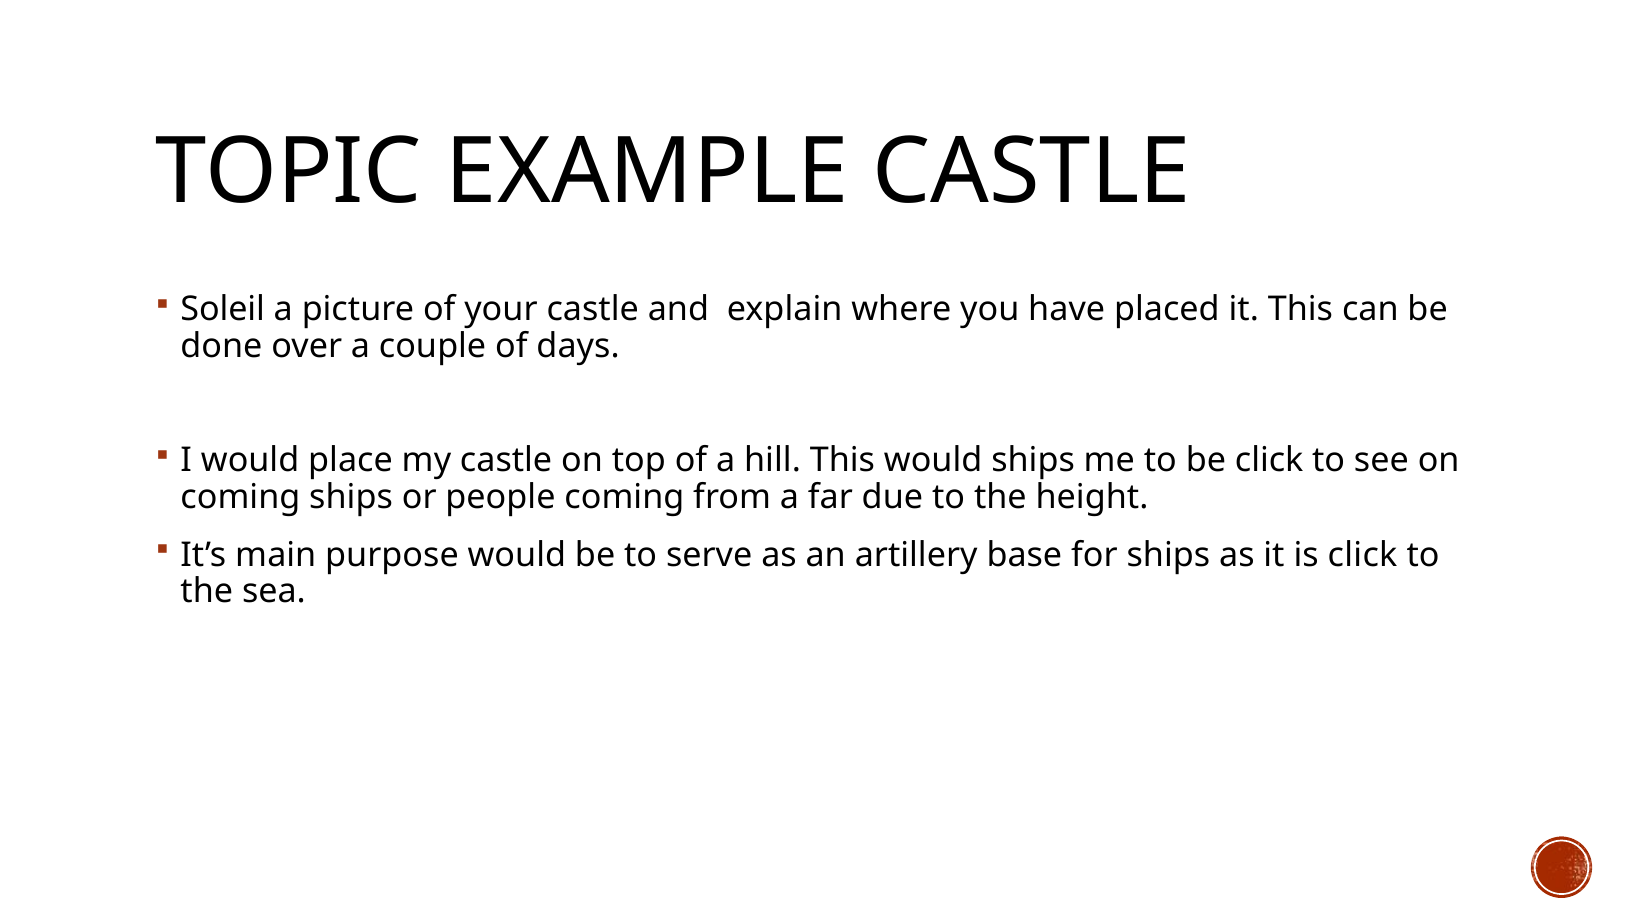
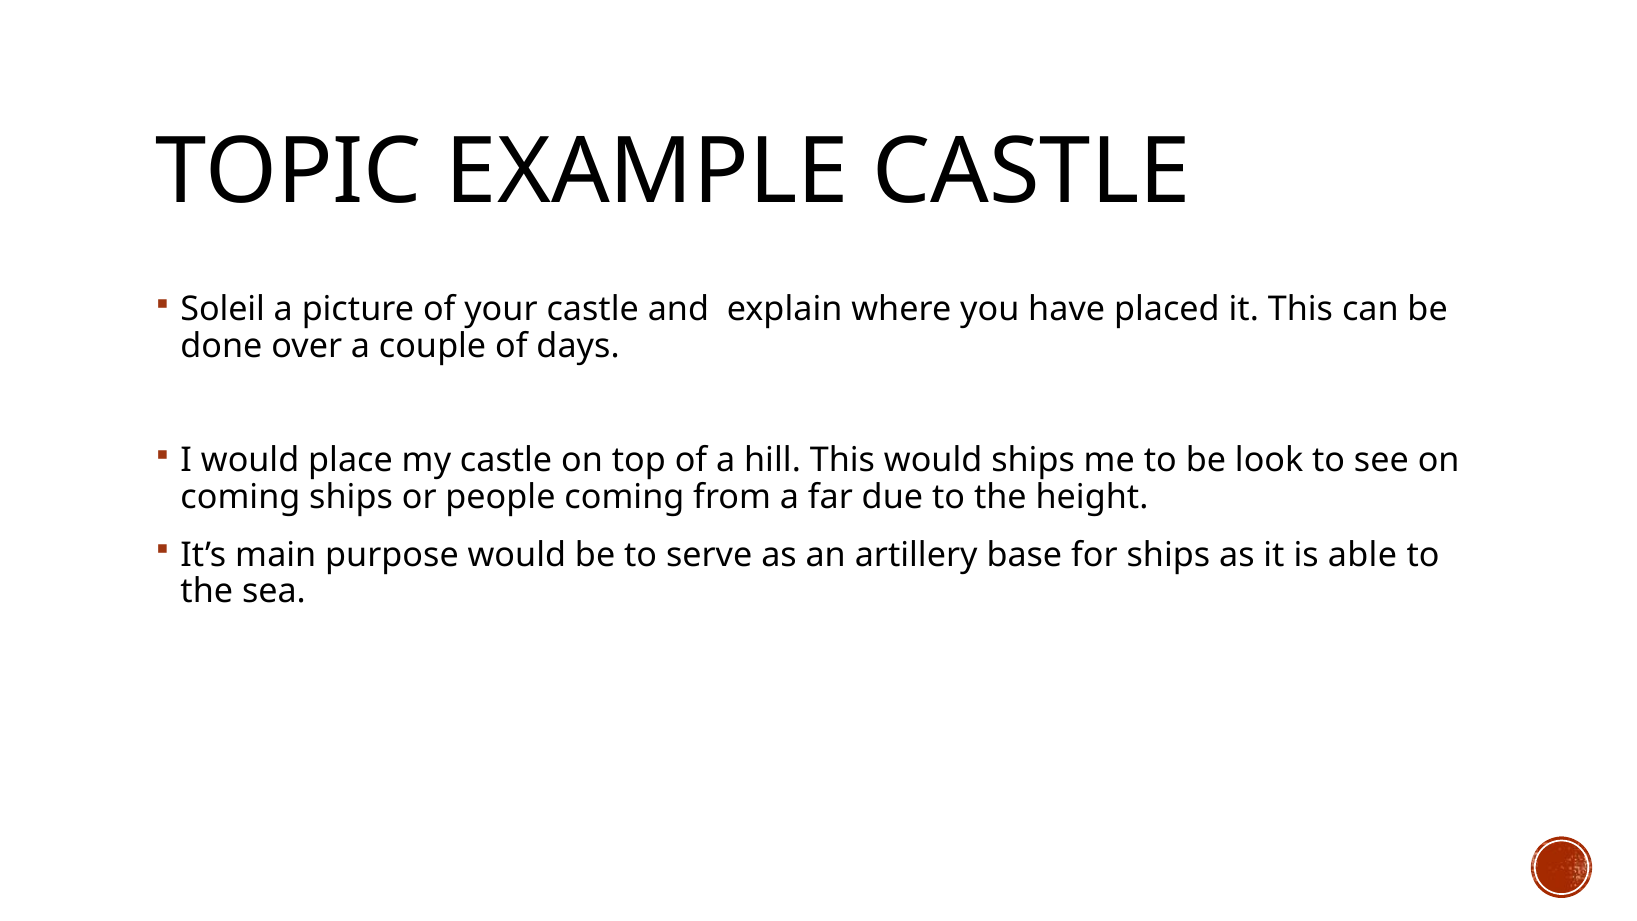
be click: click -> look
is click: click -> able
